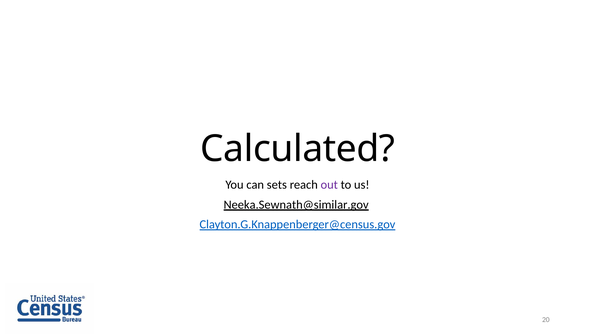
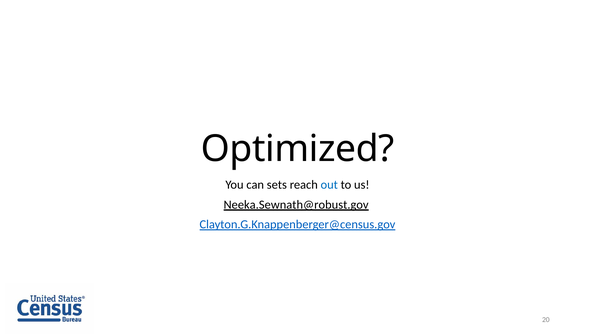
Calculated: Calculated -> Optimized
out colour: purple -> blue
Neeka.Sewnath@similar.gov: Neeka.Sewnath@similar.gov -> Neeka.Sewnath@robust.gov
